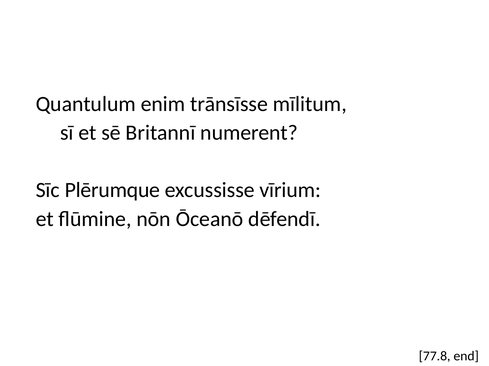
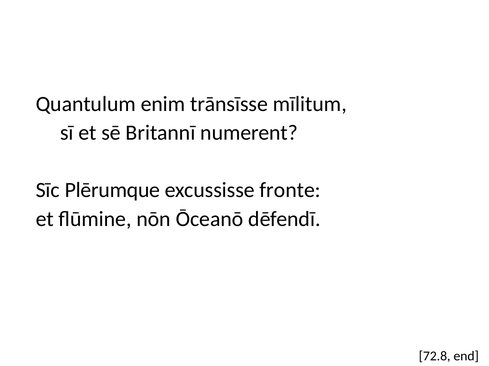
vīrium: vīrium -> fronte
77.8: 77.8 -> 72.8
